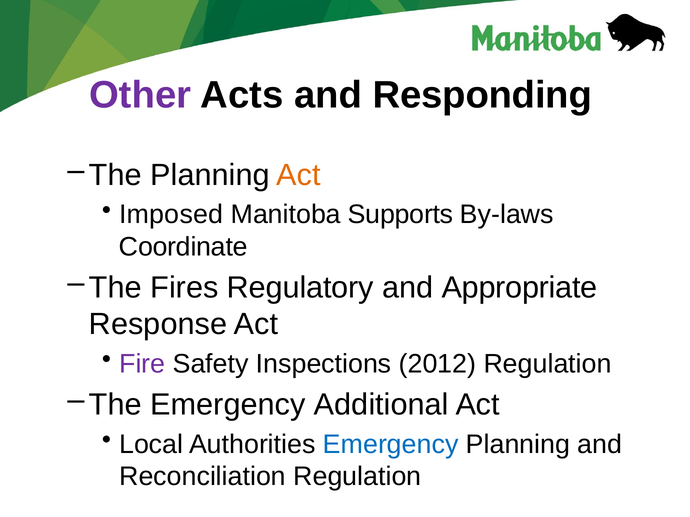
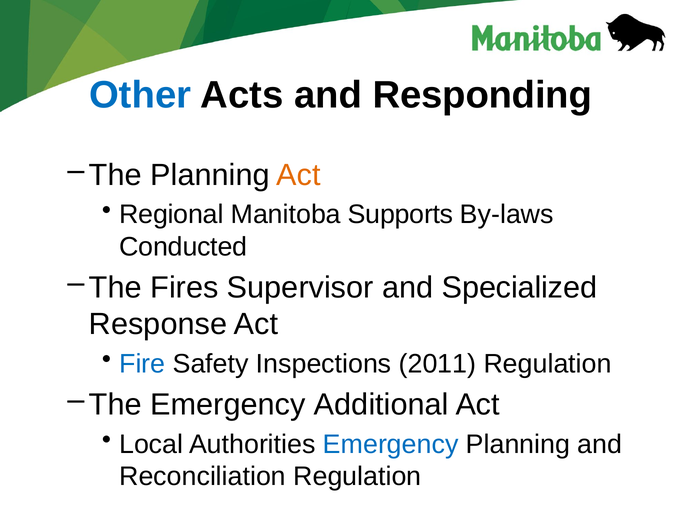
Other colour: purple -> blue
Imposed: Imposed -> Regional
Coordinate: Coordinate -> Conducted
Regulatory: Regulatory -> Supervisor
Appropriate: Appropriate -> Specialized
Fire colour: purple -> blue
2012: 2012 -> 2011
